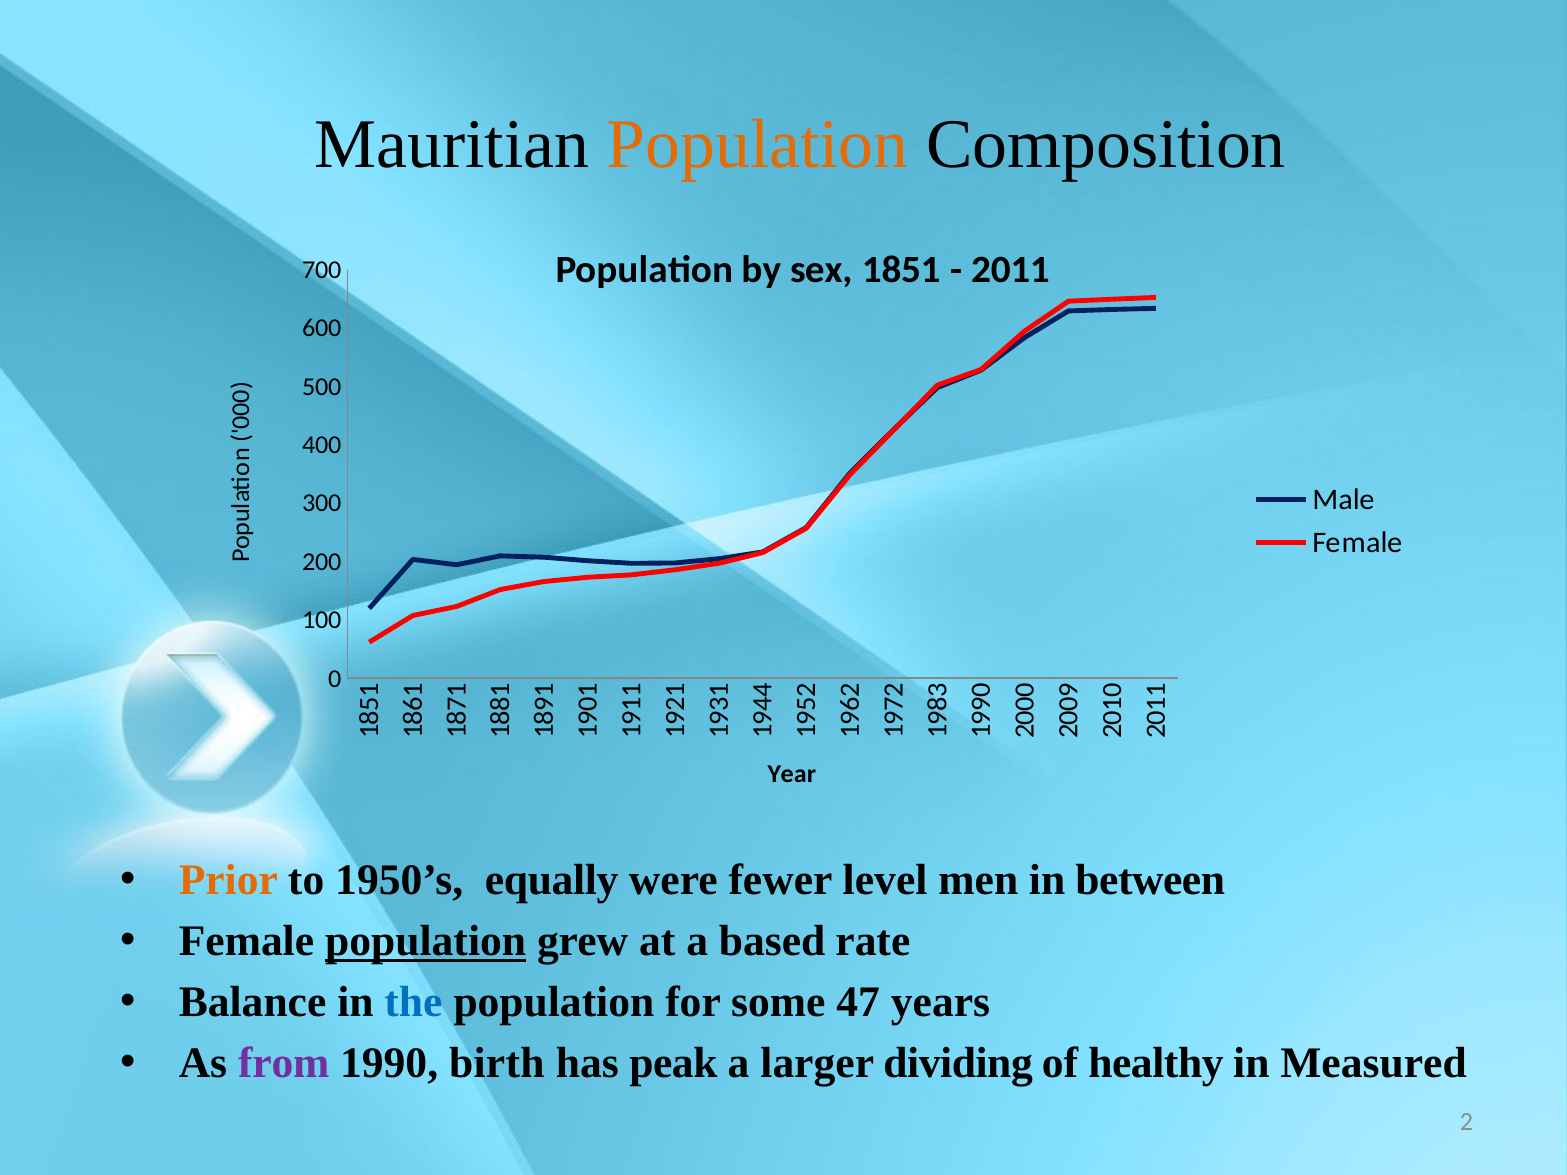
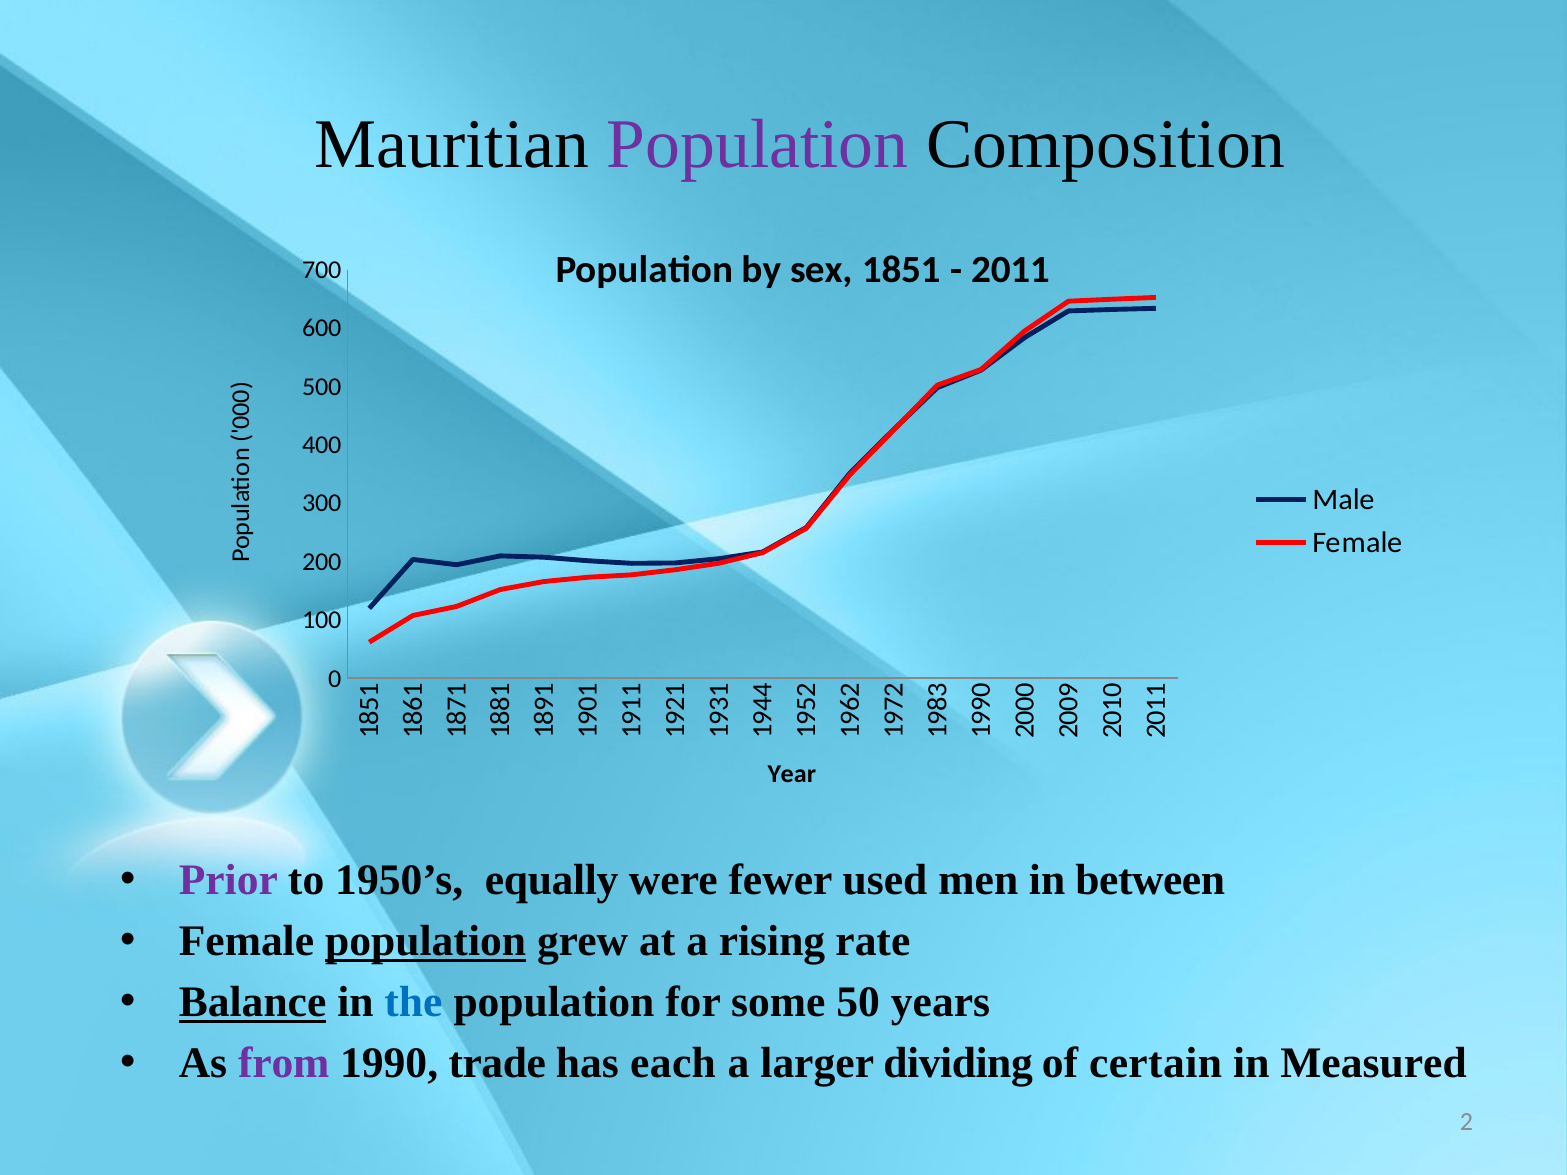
Population at (758, 145) colour: orange -> purple
Prior colour: orange -> purple
level: level -> used
based: based -> rising
Balance underline: none -> present
47: 47 -> 50
birth: birth -> trade
peak: peak -> each
healthy: healthy -> certain
